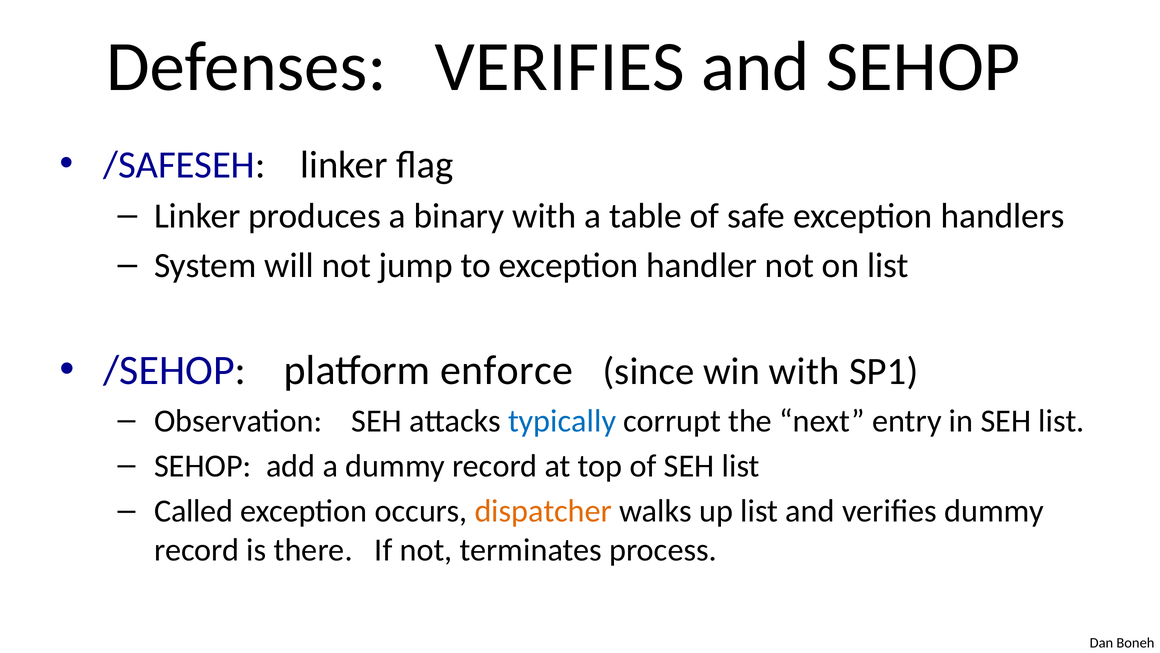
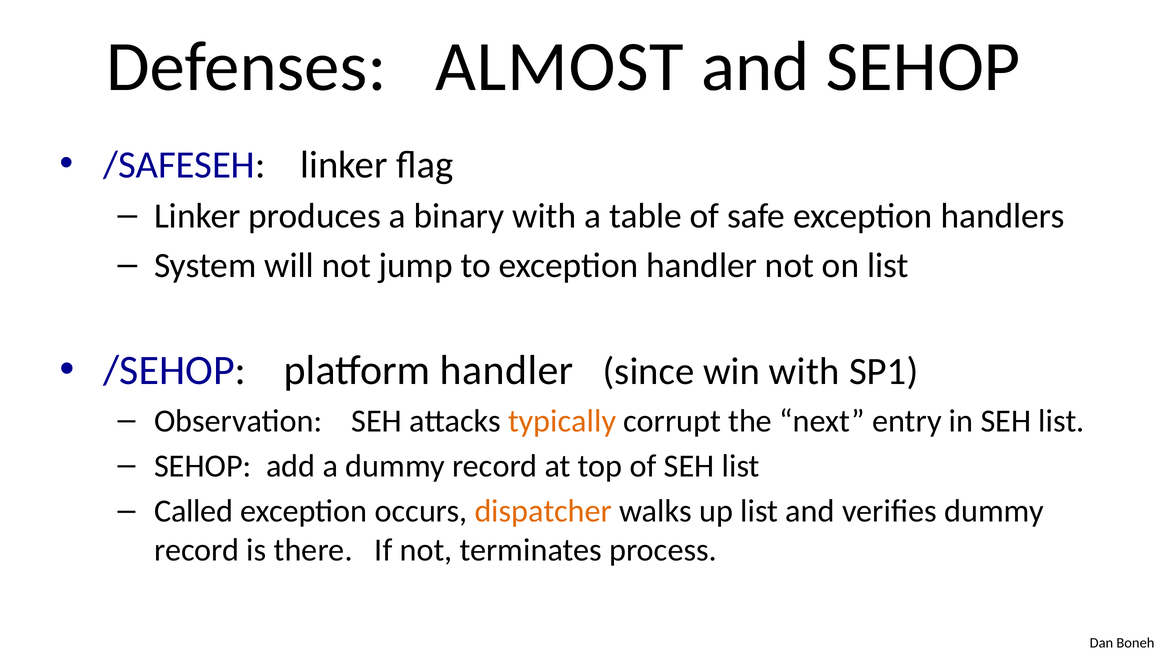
Defenses VERIFIES: VERIFIES -> ALMOST
platform enforce: enforce -> handler
typically colour: blue -> orange
